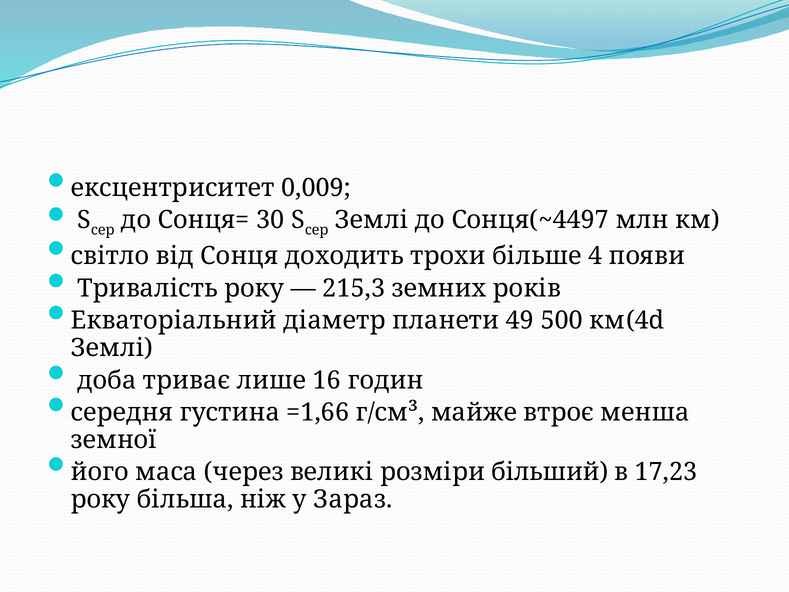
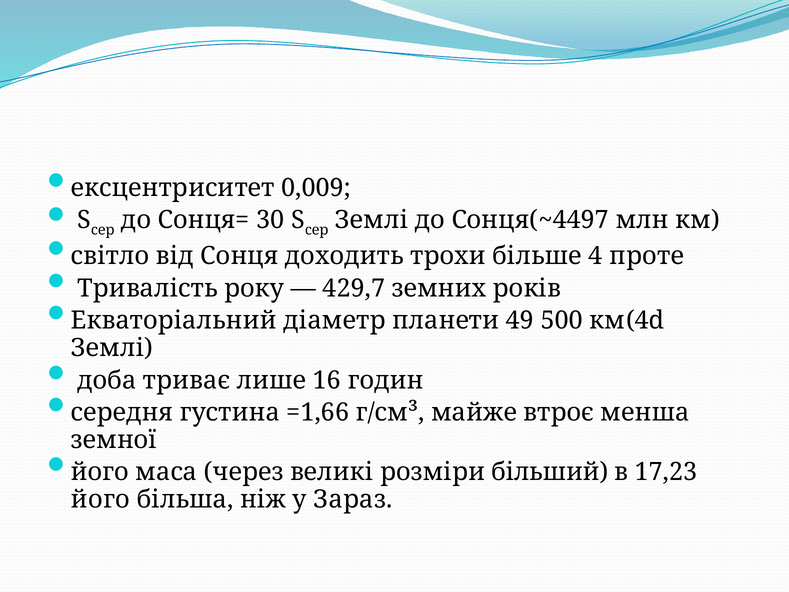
появи: появи -> проте
215,3: 215,3 -> 429,7
року at (101, 499): року -> його
